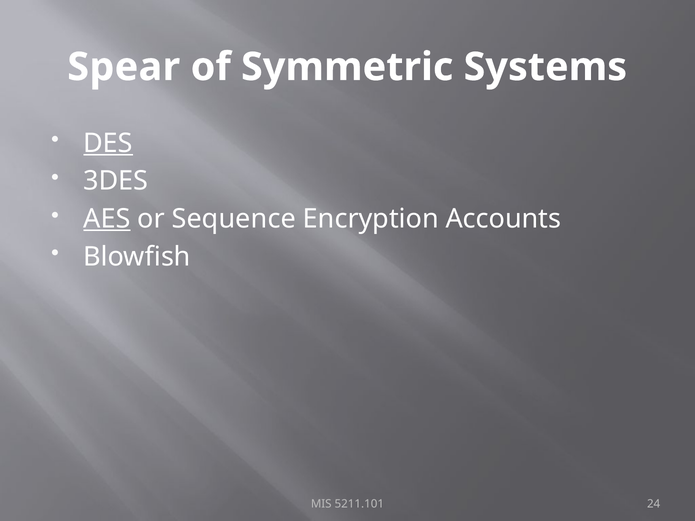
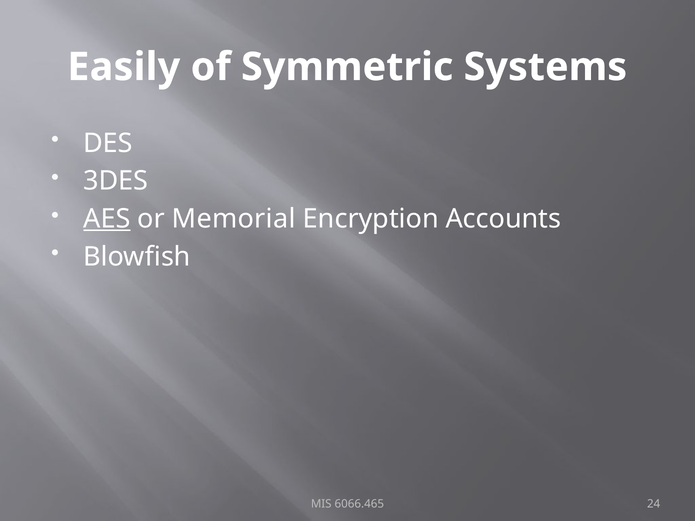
Spear: Spear -> Easily
DES underline: present -> none
Sequence: Sequence -> Memorial
5211.101: 5211.101 -> 6066.465
